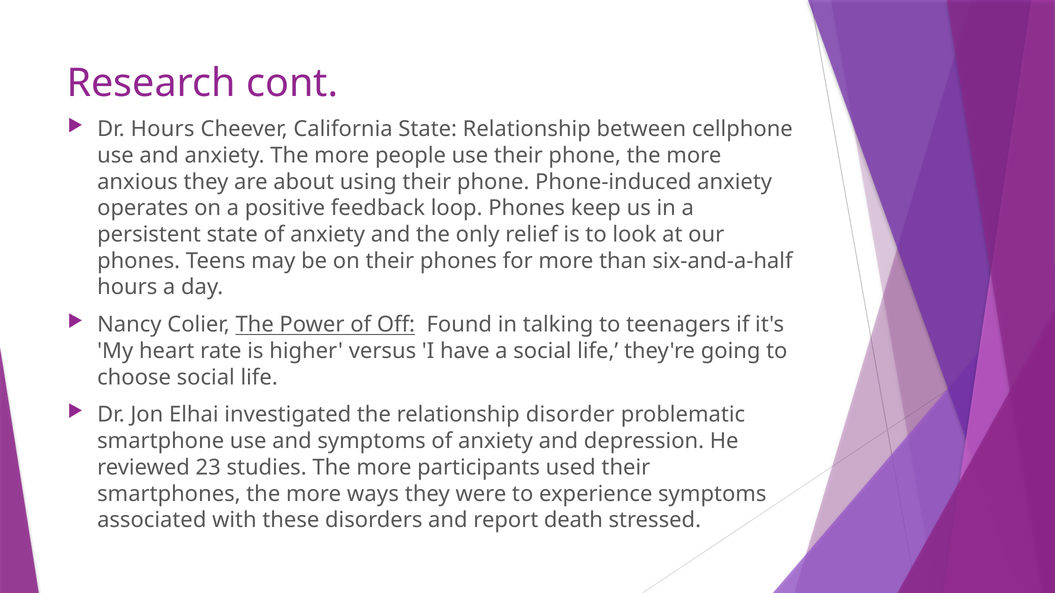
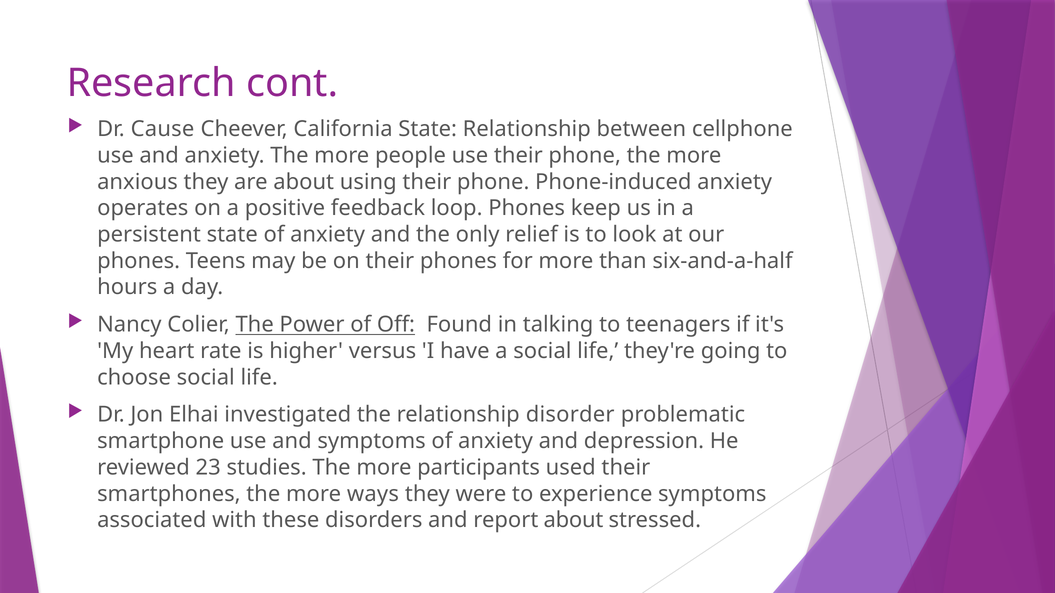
Dr Hours: Hours -> Cause
report death: death -> about
